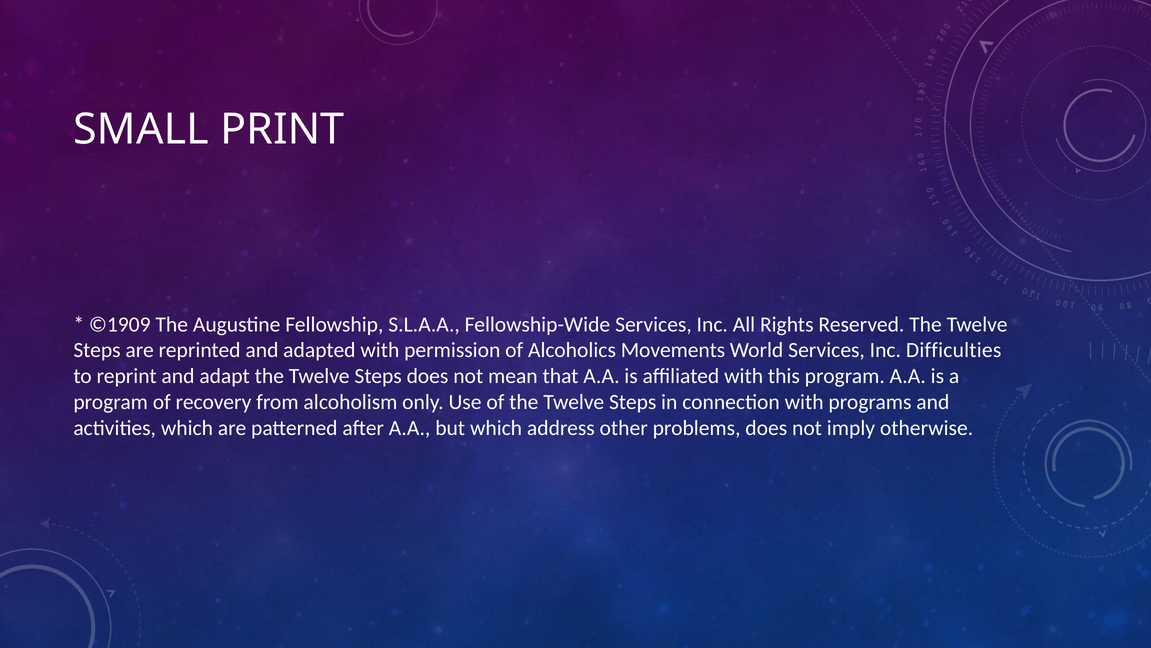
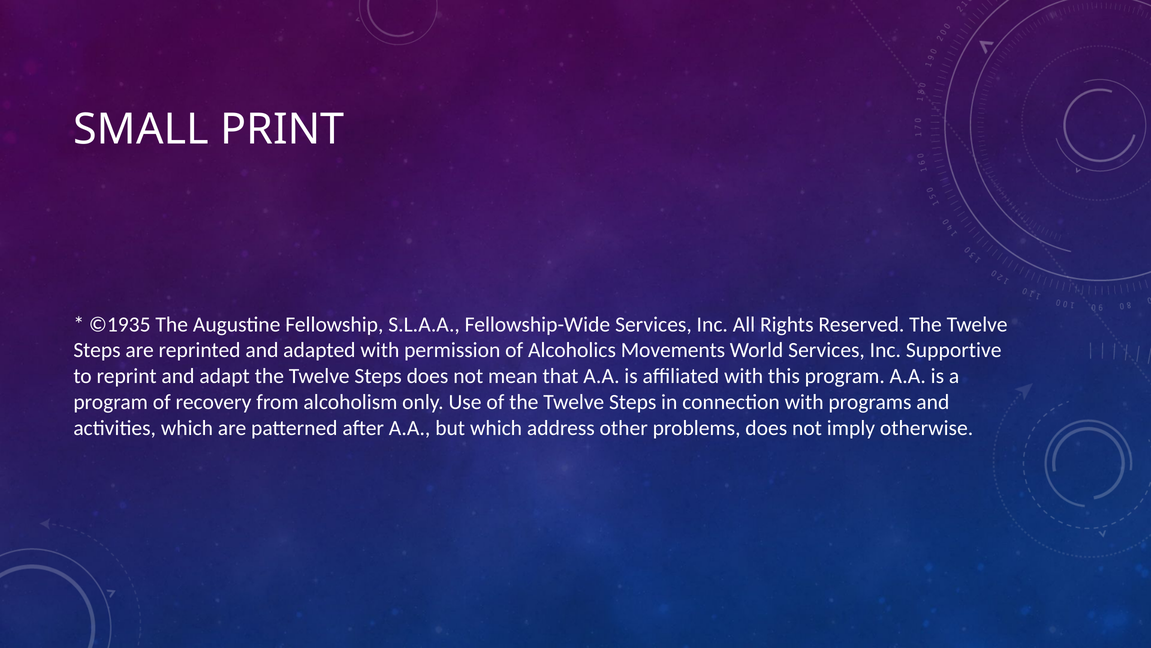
©1909: ©1909 -> ©1935
Difficulties: Difficulties -> Supportive
